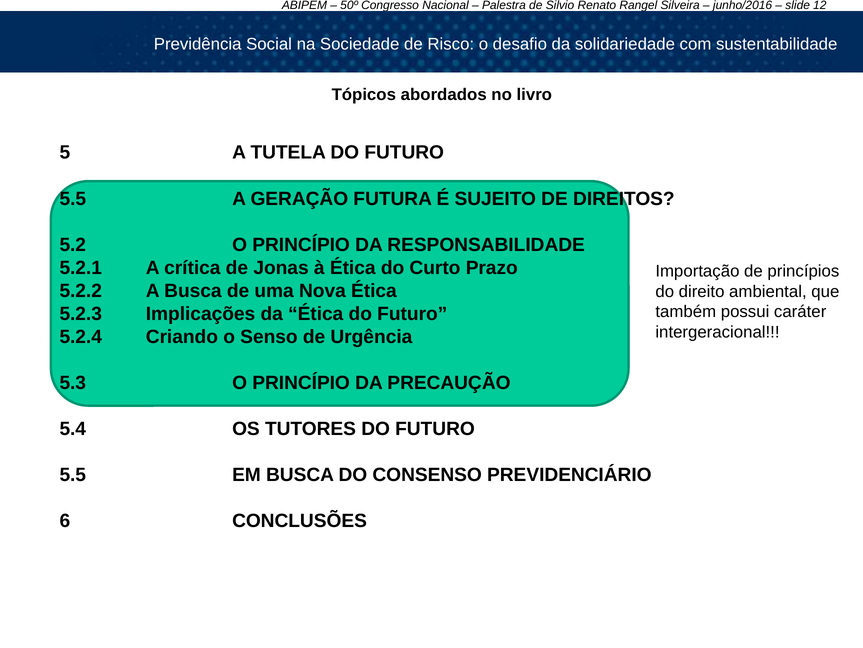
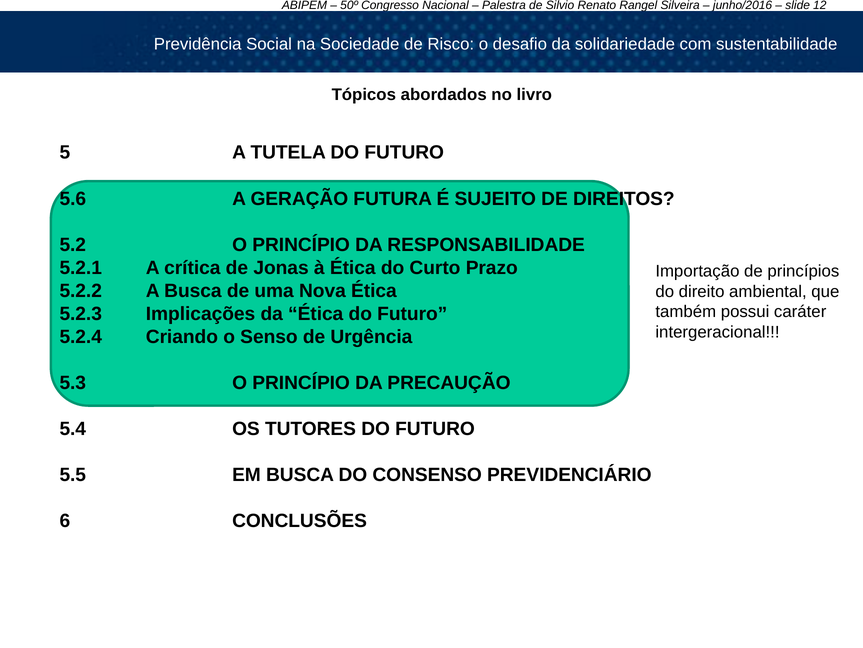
5.5 at (73, 198): 5.5 -> 5.6
